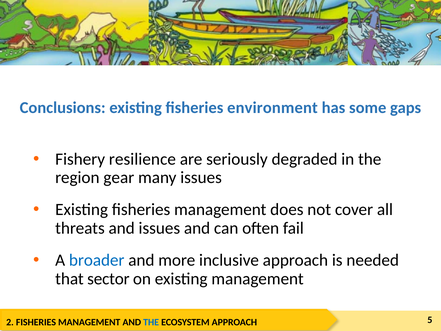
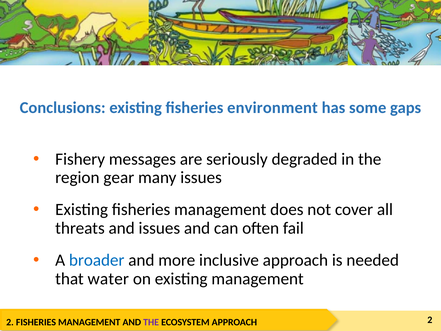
resilience: resilience -> messages
sector: sector -> water
THE at (151, 322) colour: blue -> purple
APPROACH 5: 5 -> 2
